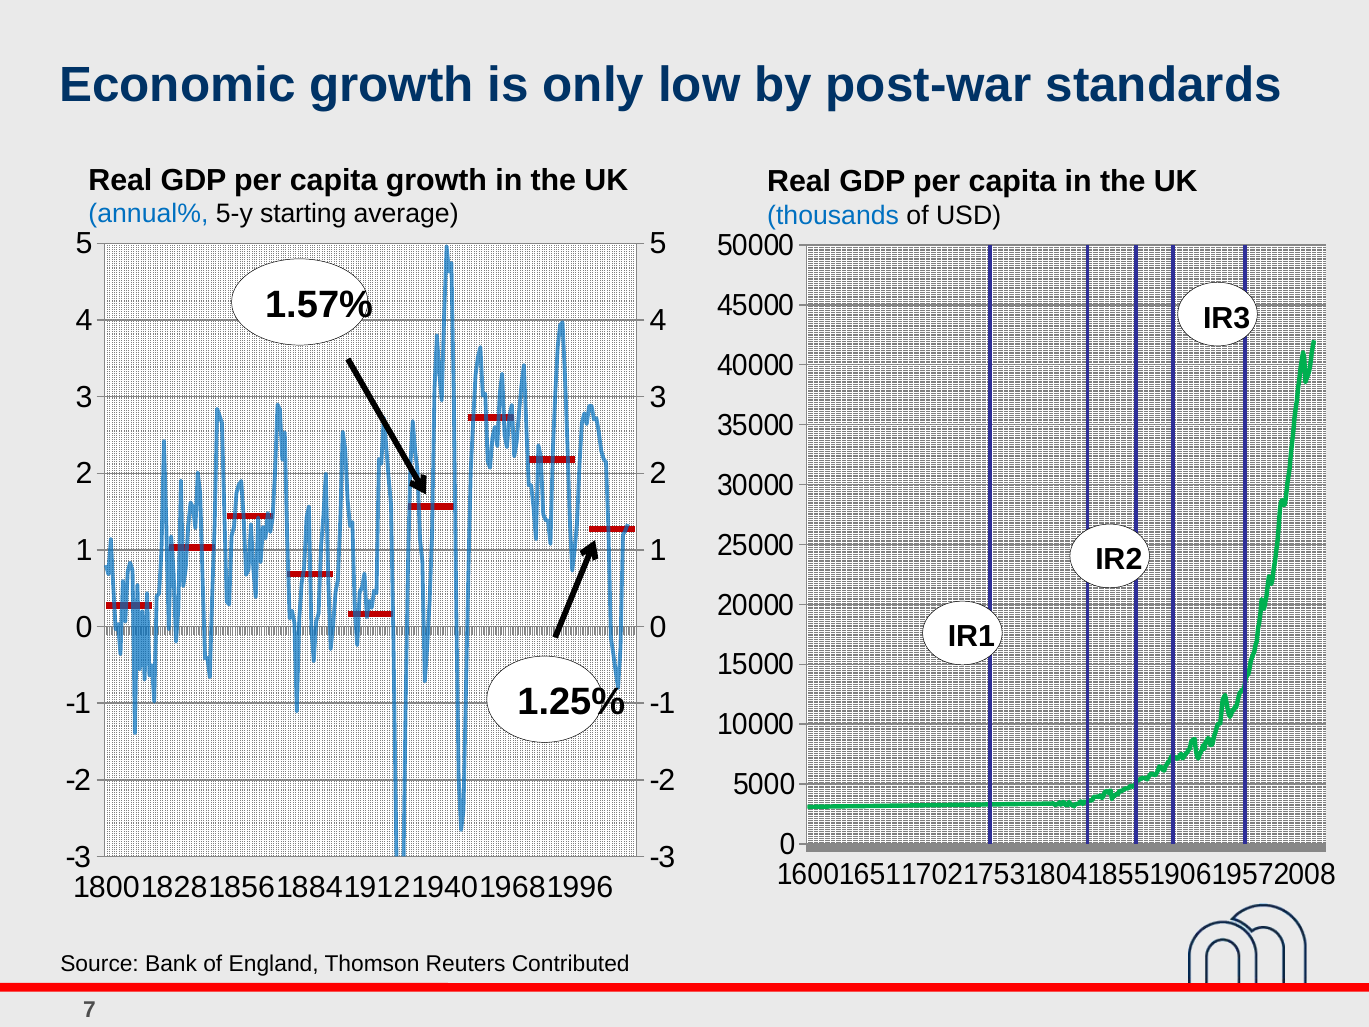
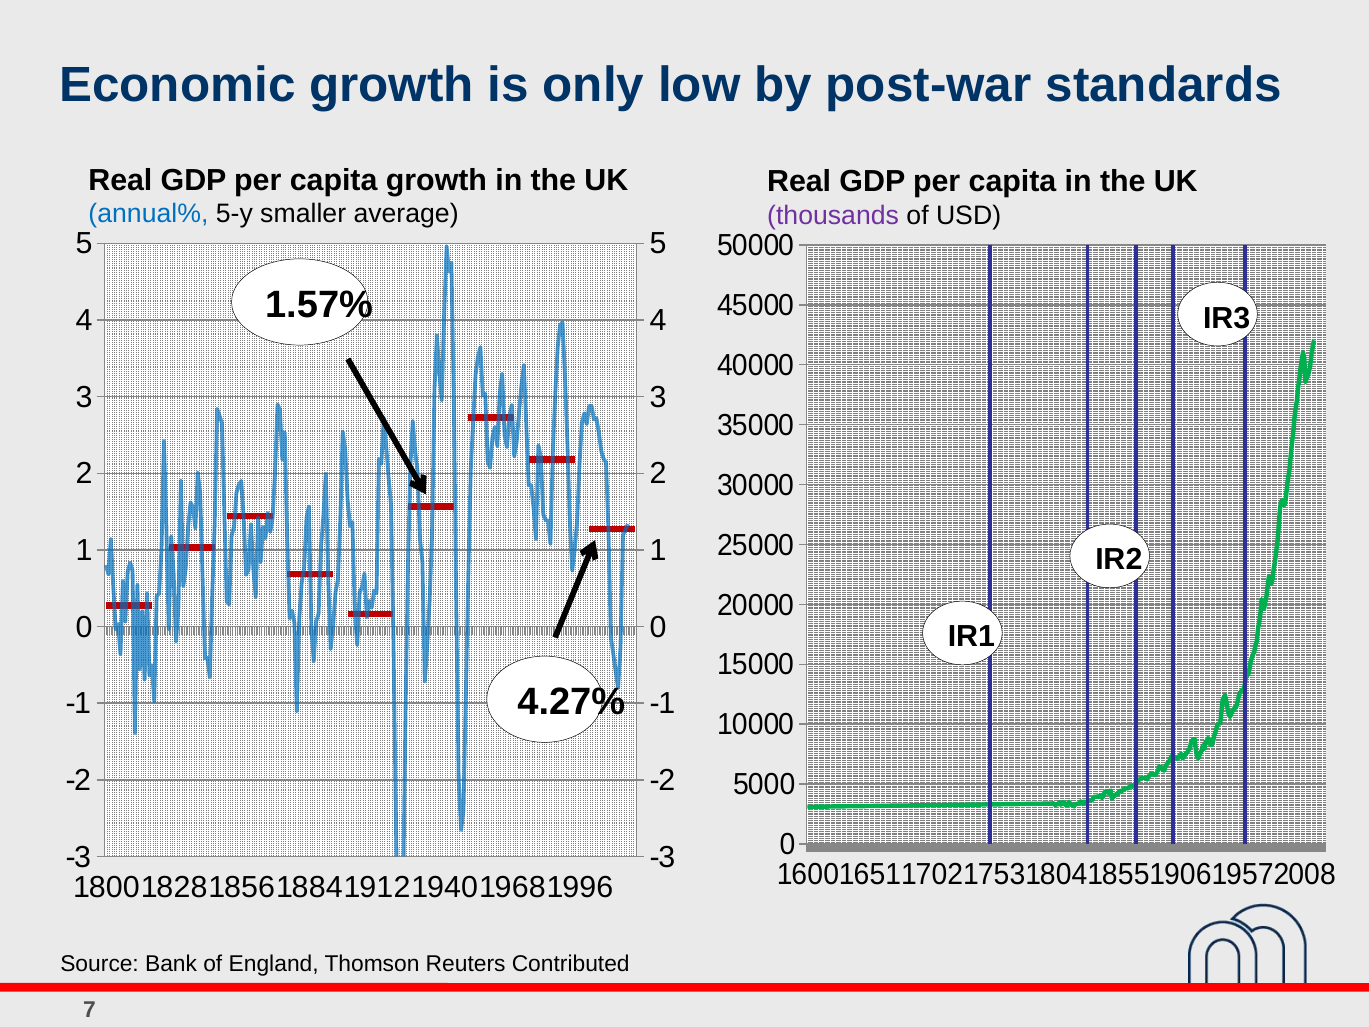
starting: starting -> smaller
thousands colour: blue -> purple
1.25%: 1.25% -> 4.27%
